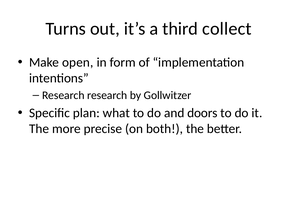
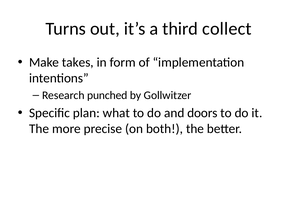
open: open -> takes
Research research: research -> punched
